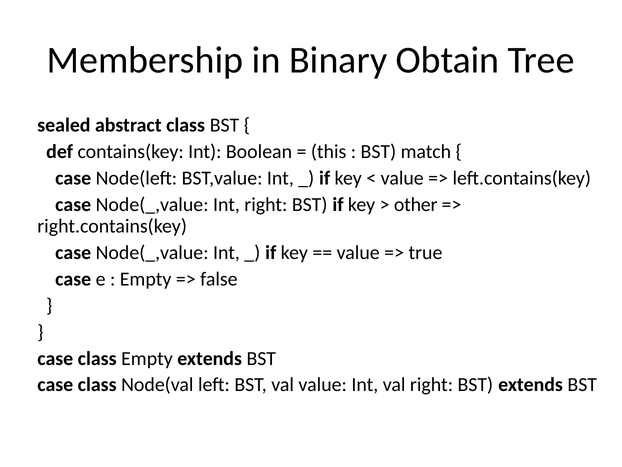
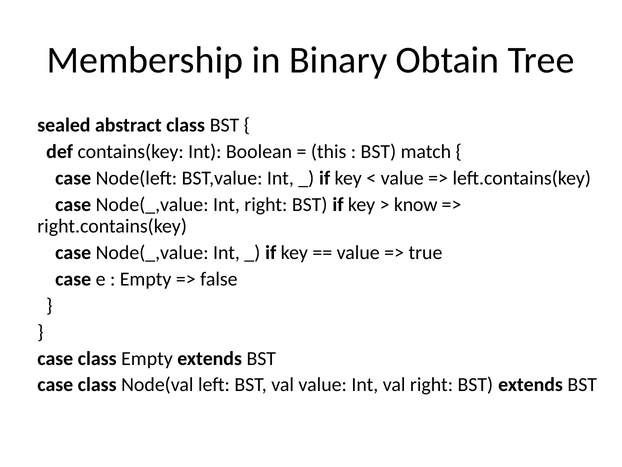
other: other -> know
